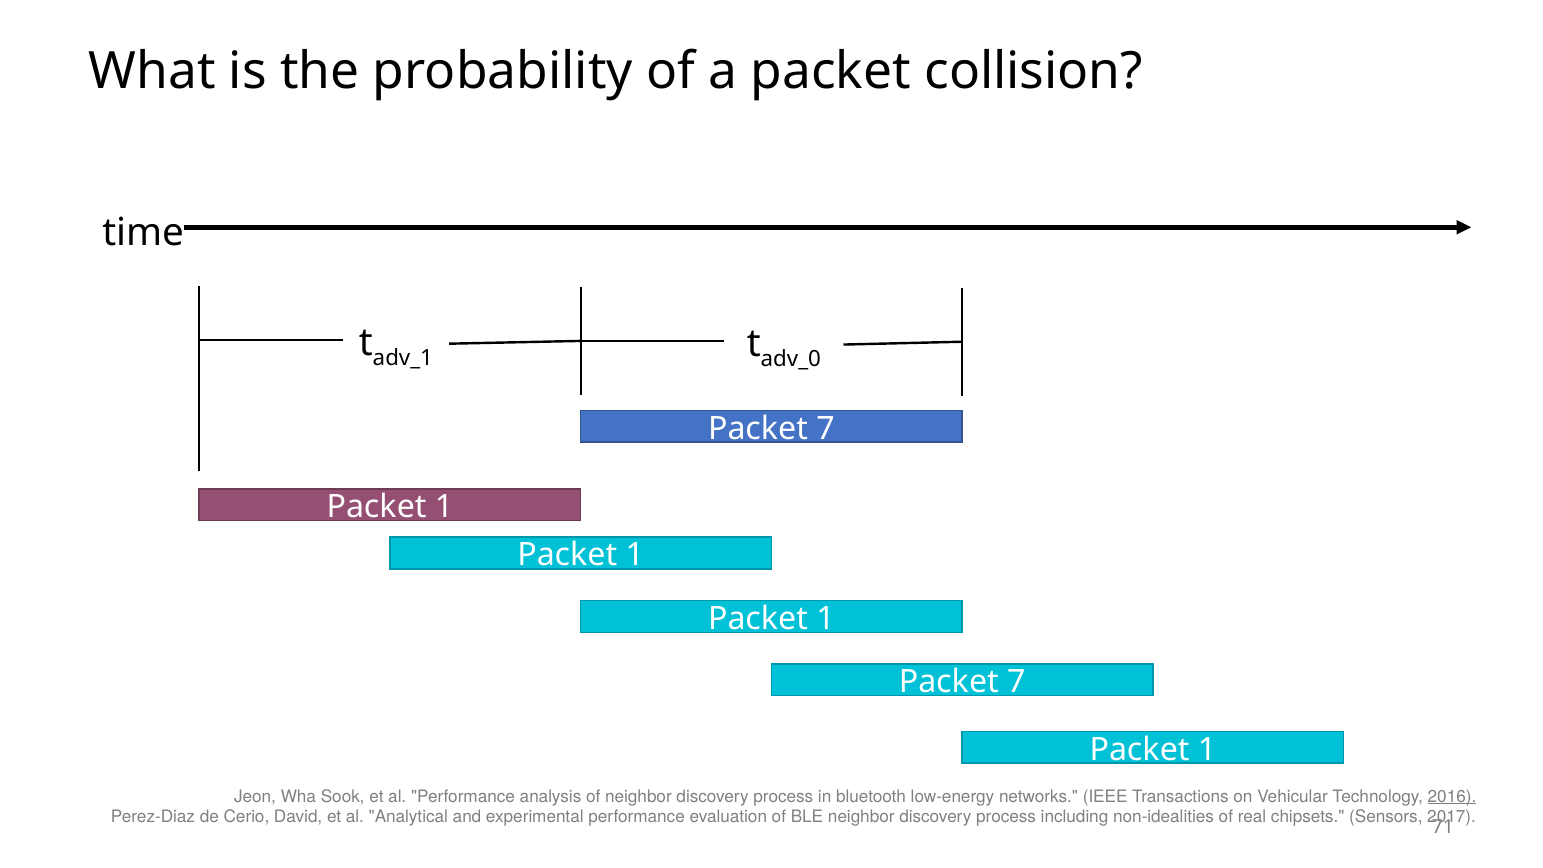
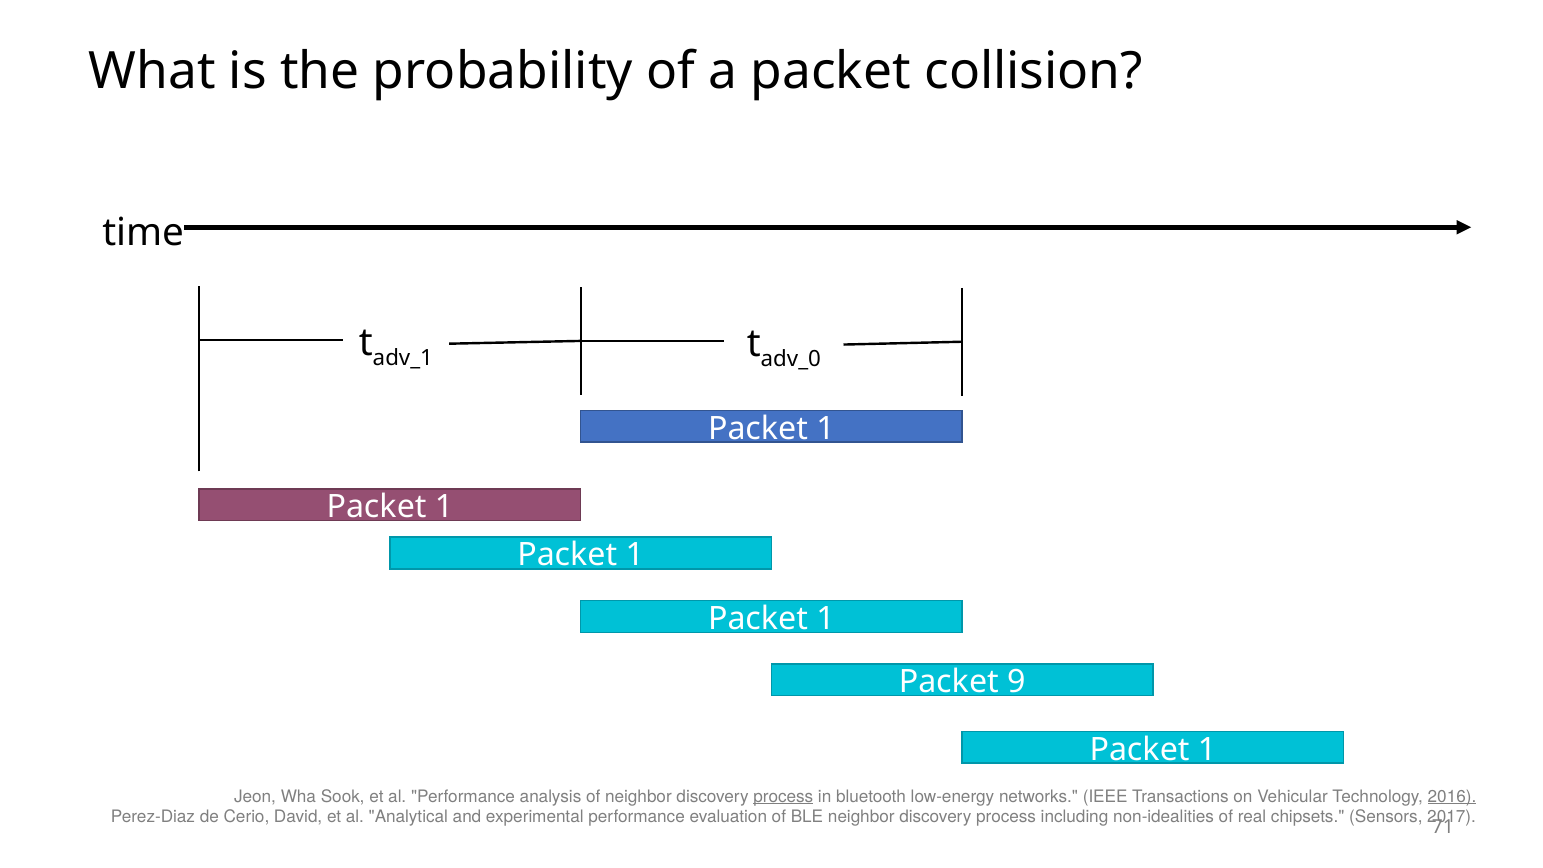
7 at (825, 429): 7 -> 1
7 at (1016, 682): 7 -> 9
process at (783, 796) underline: none -> present
